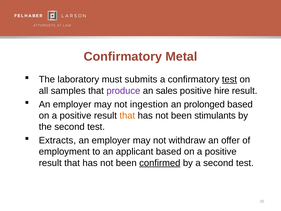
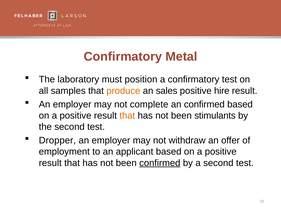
submits: submits -> position
test at (229, 79) underline: present -> none
produce colour: purple -> orange
ingestion: ingestion -> complete
an prolonged: prolonged -> confirmed
Extracts: Extracts -> Dropper
